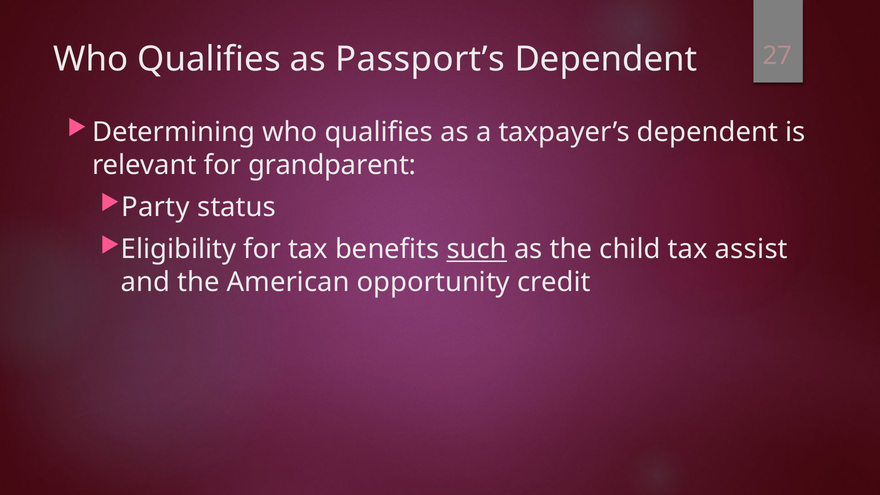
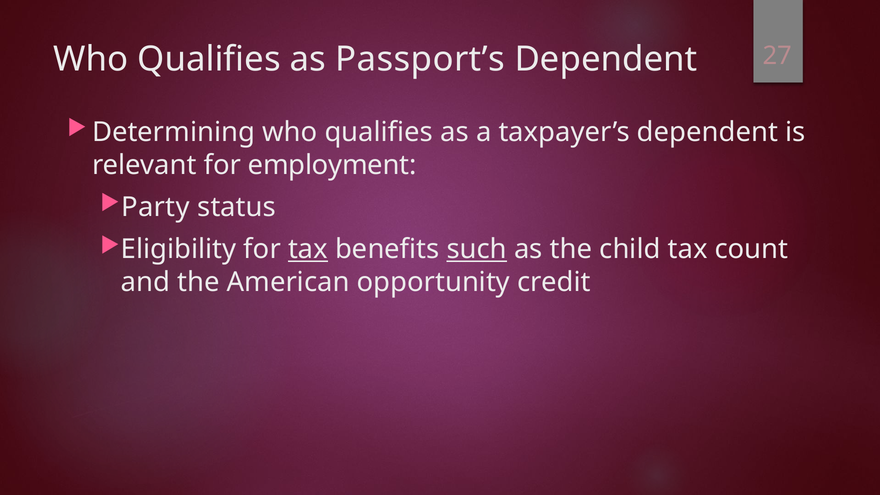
grandparent: grandparent -> employment
tax at (308, 249) underline: none -> present
assist: assist -> count
